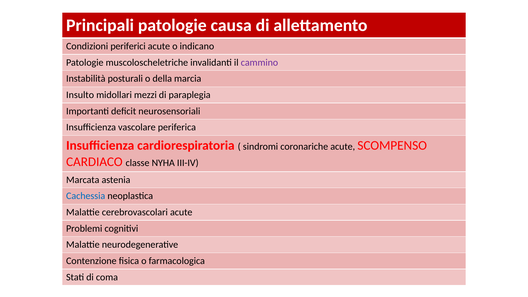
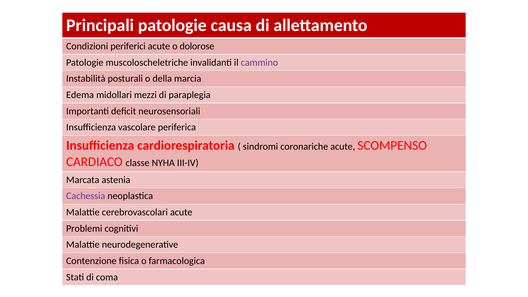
indicano: indicano -> dolorose
Insulto: Insulto -> Edema
Cachessia colour: blue -> purple
